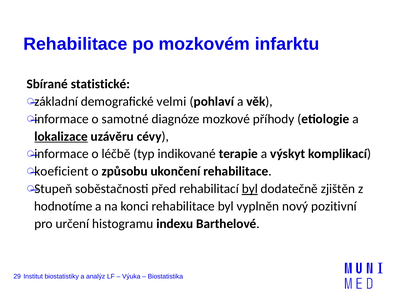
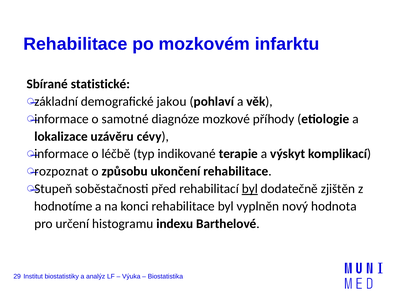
velmi: velmi -> jakou
lokalizace underline: present -> none
koeficient: koeficient -> rozpoznat
pozitivní: pozitivní -> hodnota
